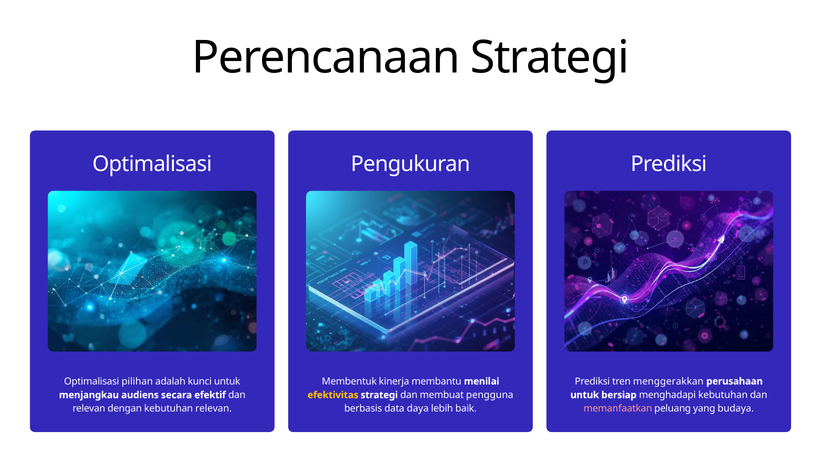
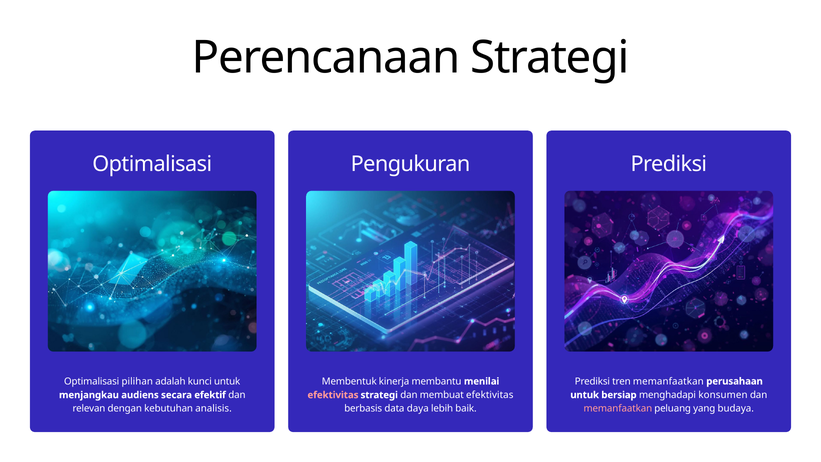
tren menggerakkan: menggerakkan -> memanfaatkan
menghadapi kebutuhan: kebutuhan -> konsumen
efektivitas at (333, 395) colour: yellow -> pink
membuat pengguna: pengguna -> efektivitas
kebutuhan relevan: relevan -> analisis
